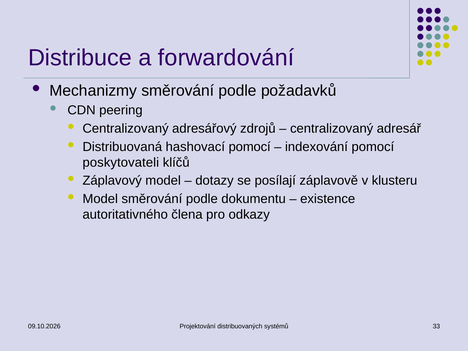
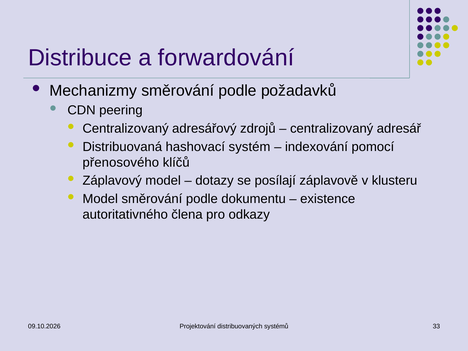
hashovací pomocí: pomocí -> systém
poskytovateli: poskytovateli -> přenosového
